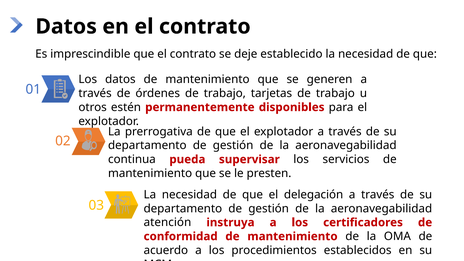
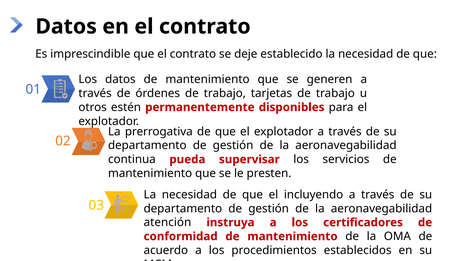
delegación: delegación -> incluyendo
